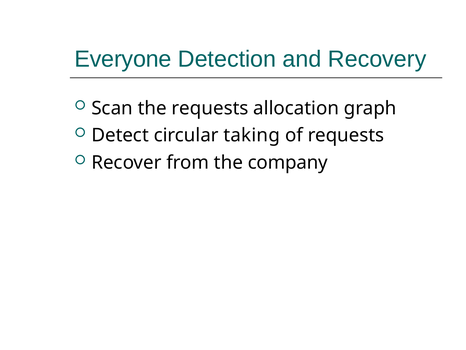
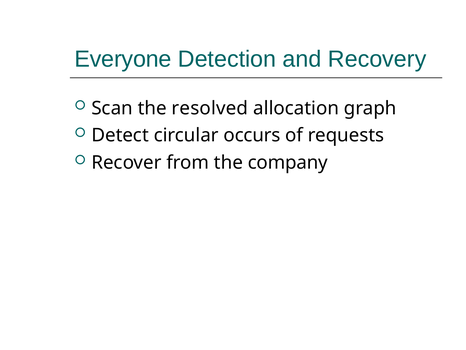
the requests: requests -> resolved
taking: taking -> occurs
